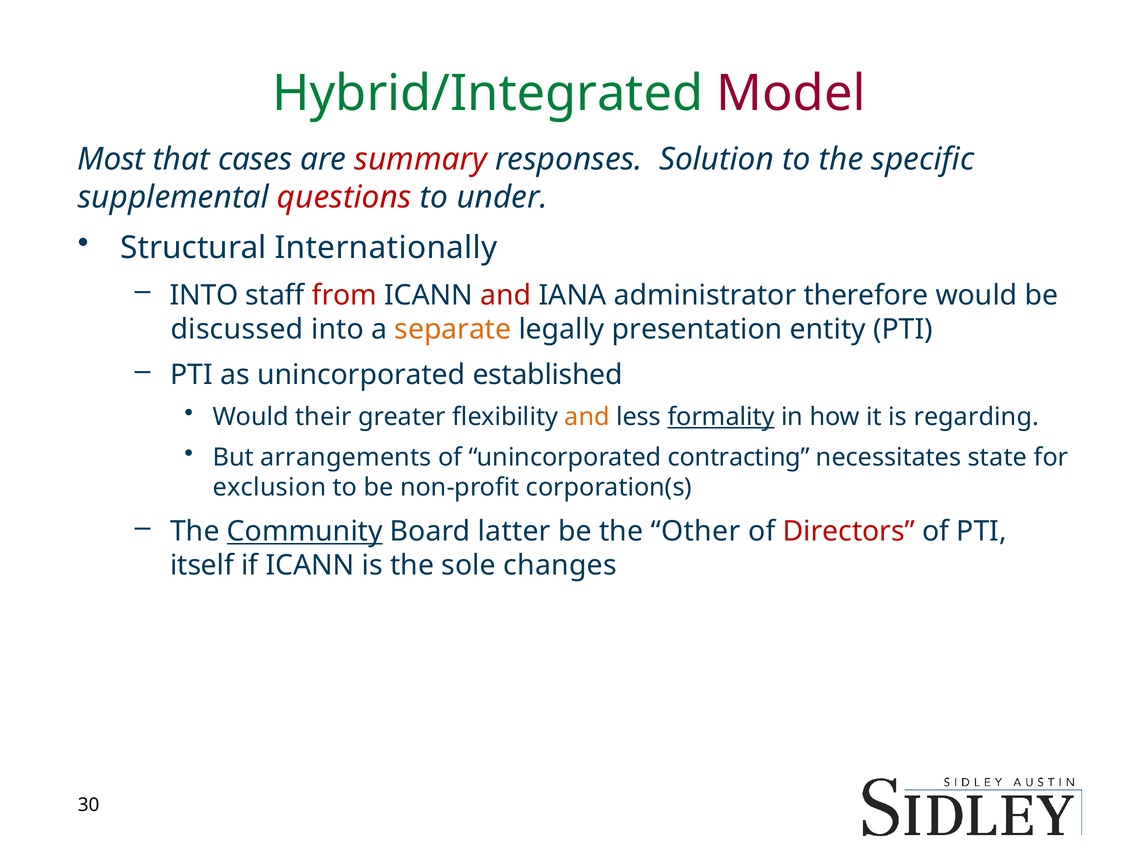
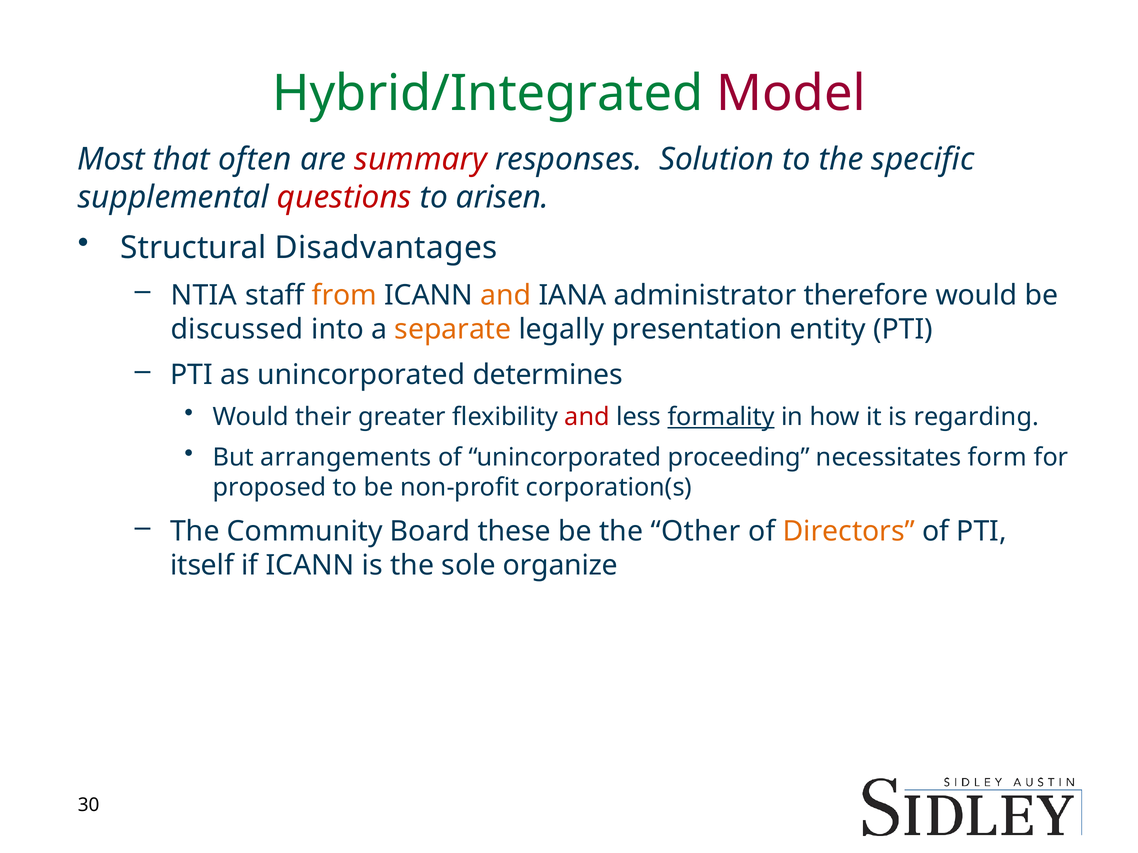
cases: cases -> often
under: under -> arisen
Internationally: Internationally -> Disadvantages
INTO at (204, 295): INTO -> NTIA
from colour: red -> orange
and at (506, 295) colour: red -> orange
established: established -> determines
and at (587, 417) colour: orange -> red
contracting: contracting -> proceeding
state: state -> form
exclusion: exclusion -> proposed
Community underline: present -> none
latter: latter -> these
Directors colour: red -> orange
changes: changes -> organize
